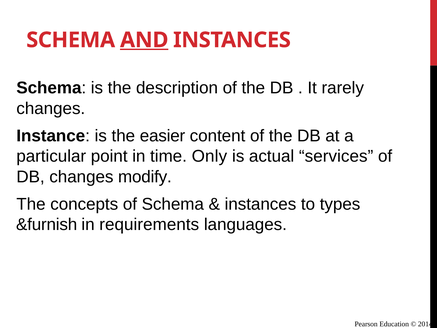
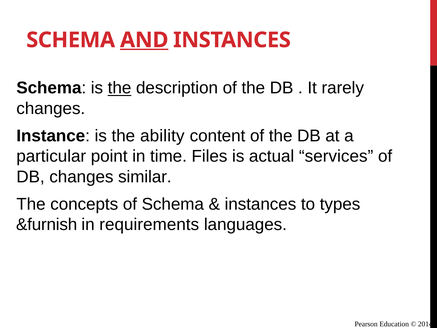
the at (120, 88) underline: none -> present
easier: easier -> ability
Only: Only -> Files
modify: modify -> similar
